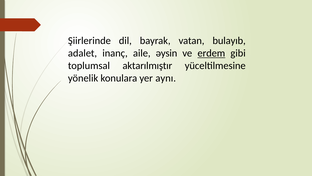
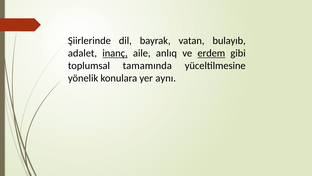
inanç underline: none -> present
əysin: əysin -> anlıq
aktarılmıştır: aktarılmıştır -> tamamında
